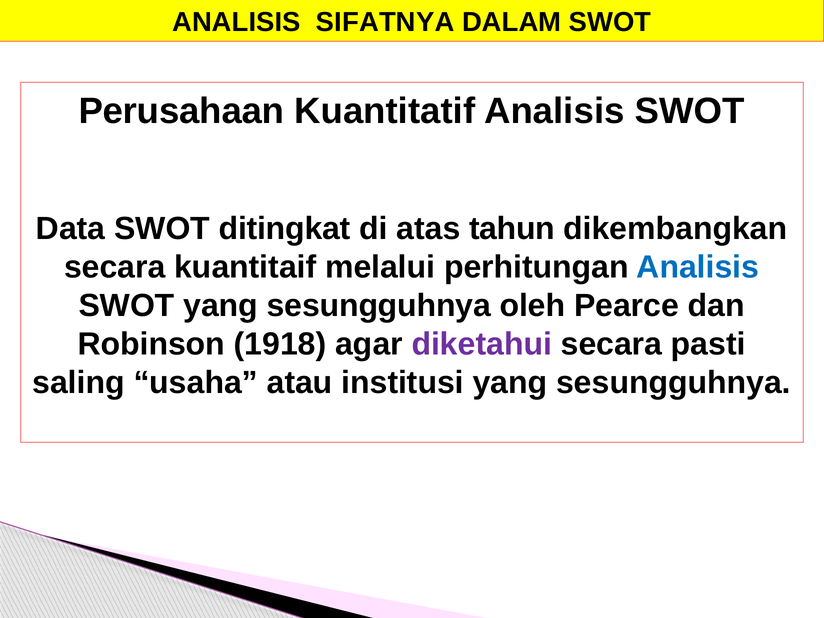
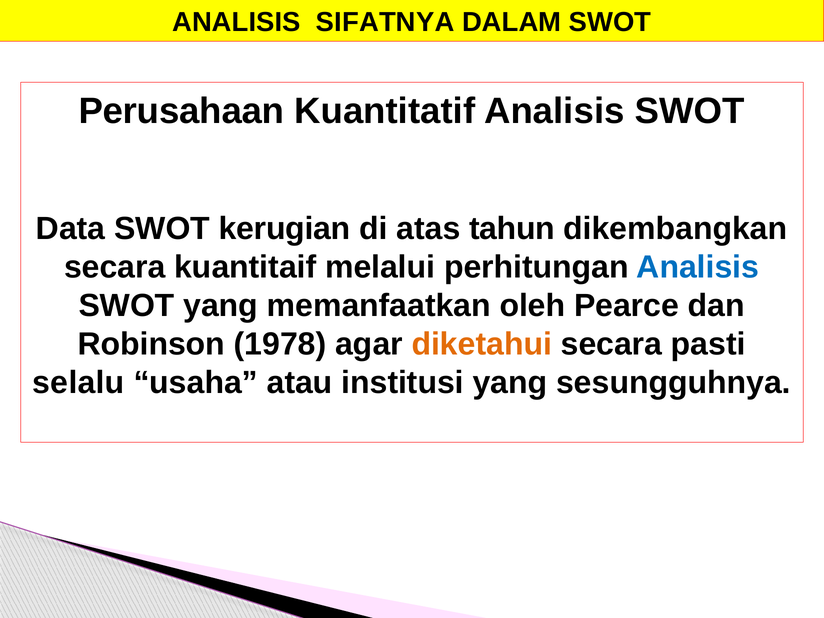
ditingkat: ditingkat -> kerugian
SWOT yang sesungguhnya: sesungguhnya -> memanfaatkan
1918: 1918 -> 1978
diketahui colour: purple -> orange
saling: saling -> selalu
